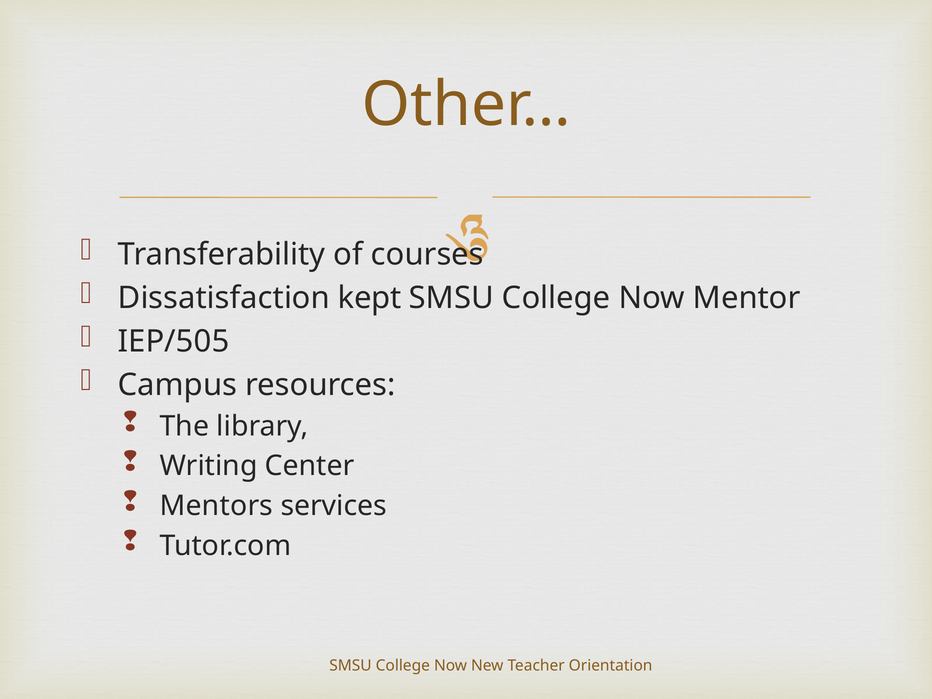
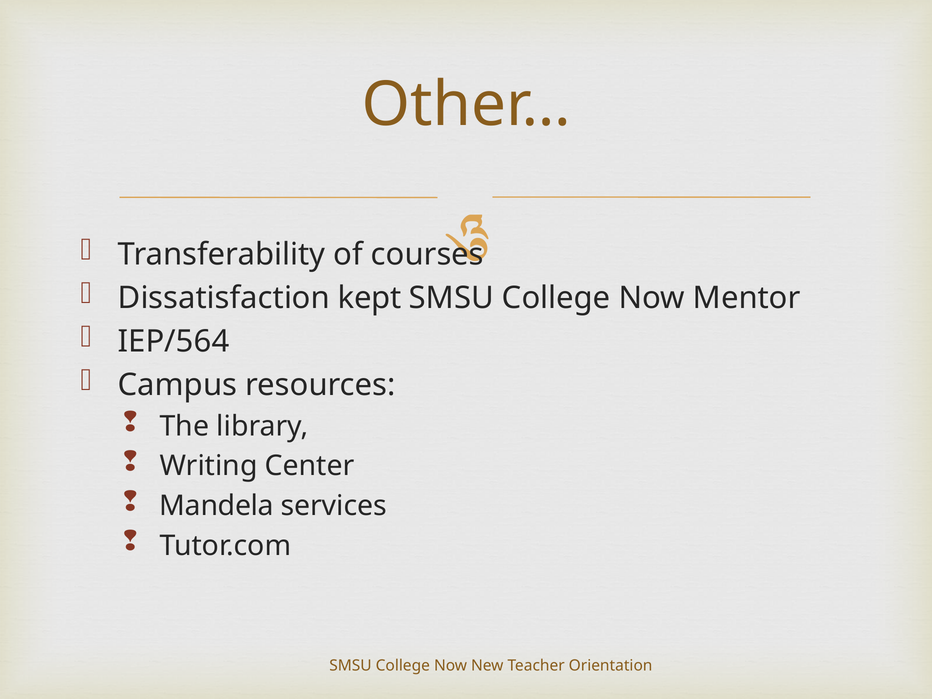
IEP/505: IEP/505 -> IEP/564
Mentors: Mentors -> Mandela
